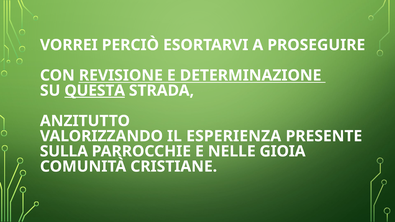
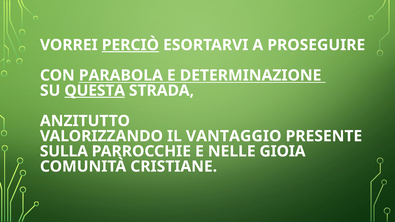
PERCIÒ underline: none -> present
REVISIONE: REVISIONE -> PARABOLA
ESPERIENZA: ESPERIENZA -> VANTAGGIO
